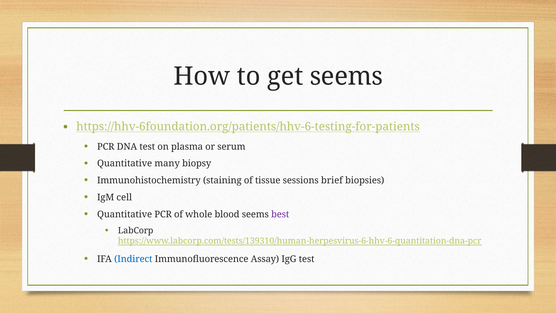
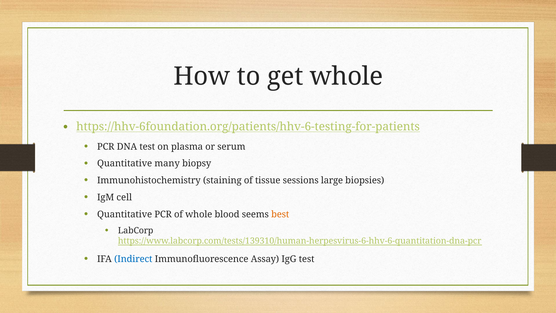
get seems: seems -> whole
brief: brief -> large
best colour: purple -> orange
